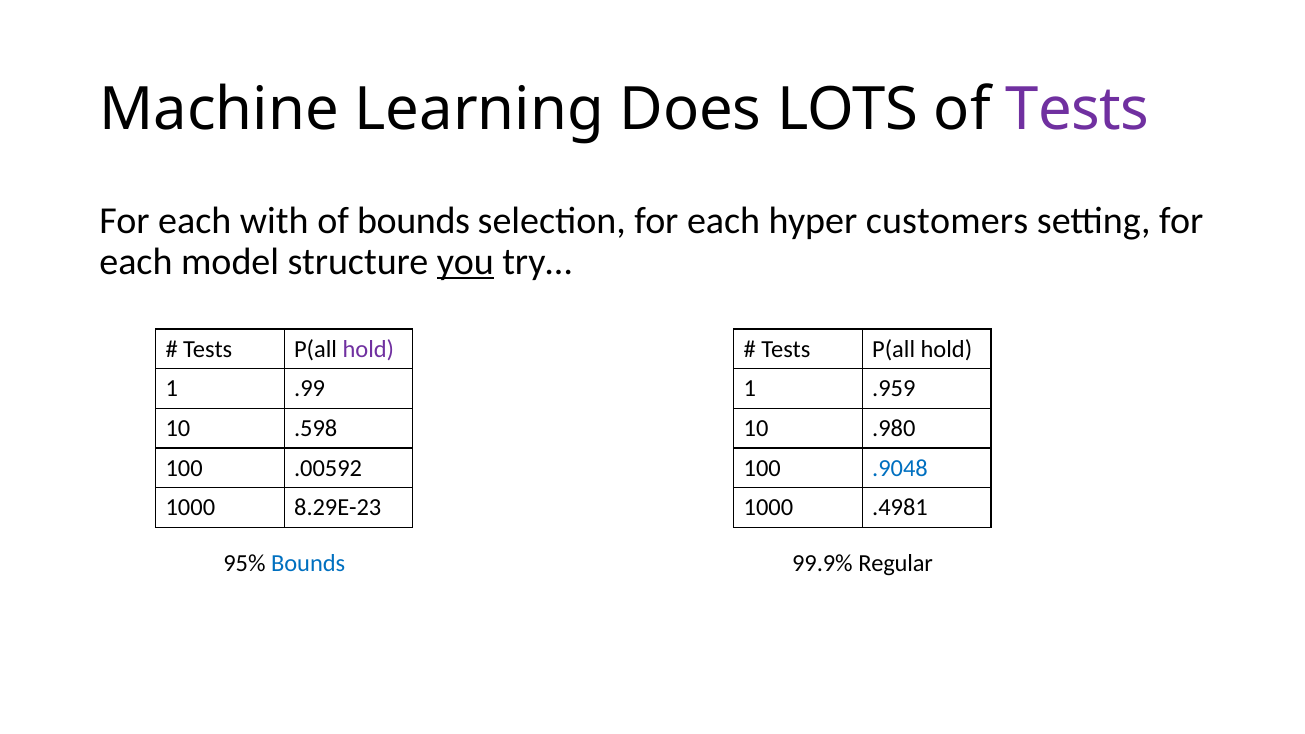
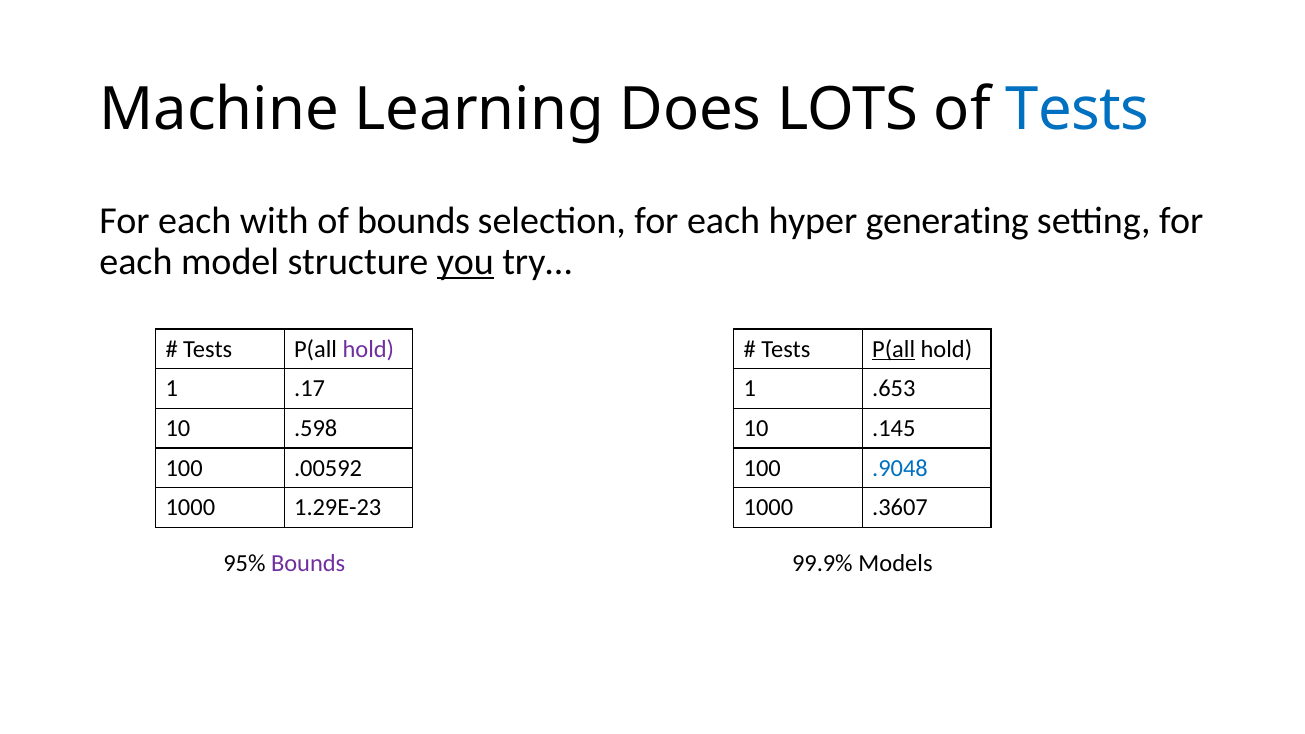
Tests at (1077, 110) colour: purple -> blue
customers: customers -> generating
P(all at (894, 349) underline: none -> present
.99: .99 -> .17
.959: .959 -> .653
.980: .980 -> .145
8.29E-23: 8.29E-23 -> 1.29E-23
.4981: .4981 -> .3607
Bounds at (308, 563) colour: blue -> purple
Regular: Regular -> Models
